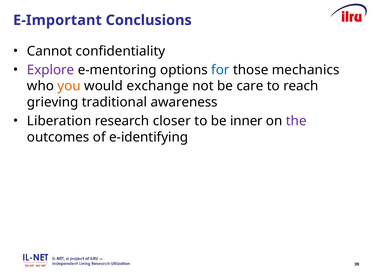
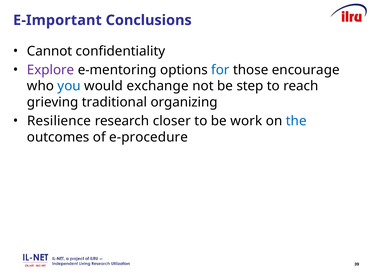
mechanics: mechanics -> encourage
you colour: orange -> blue
care: care -> step
awareness: awareness -> organizing
Liberation: Liberation -> Resilience
inner: inner -> work
the colour: purple -> blue
e-identifying: e-identifying -> e-procedure
